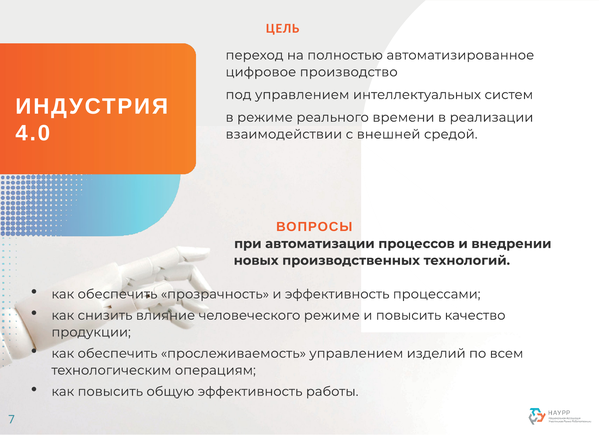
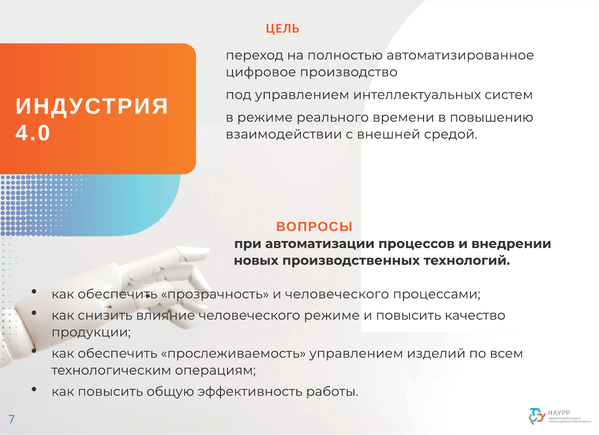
реализации: реализации -> повышению
и эффективность: эффективность -> человеческого
